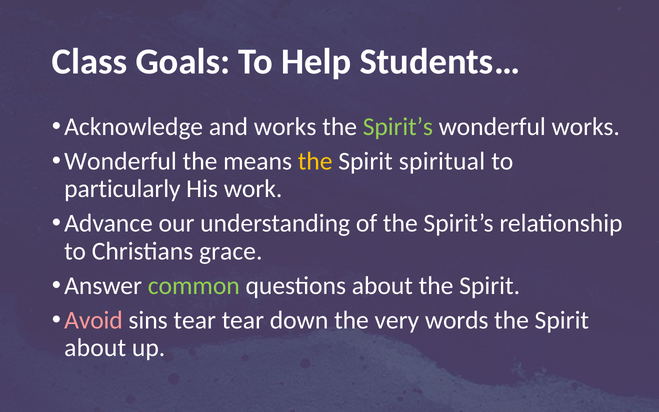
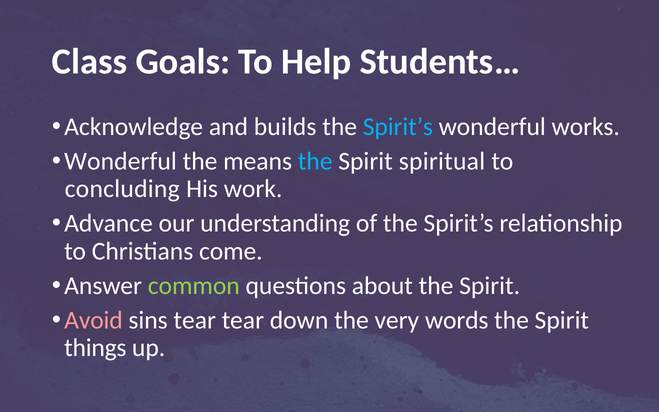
and works: works -> builds
Spirit’s at (398, 127) colour: light green -> light blue
the at (315, 161) colour: yellow -> light blue
particularly: particularly -> concluding
grace: grace -> come
about at (95, 348): about -> things
